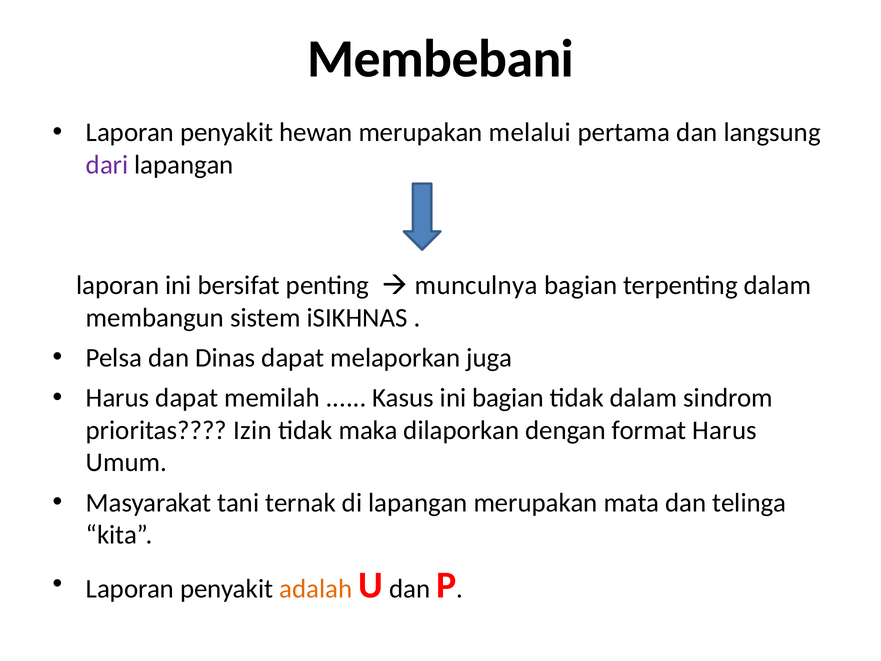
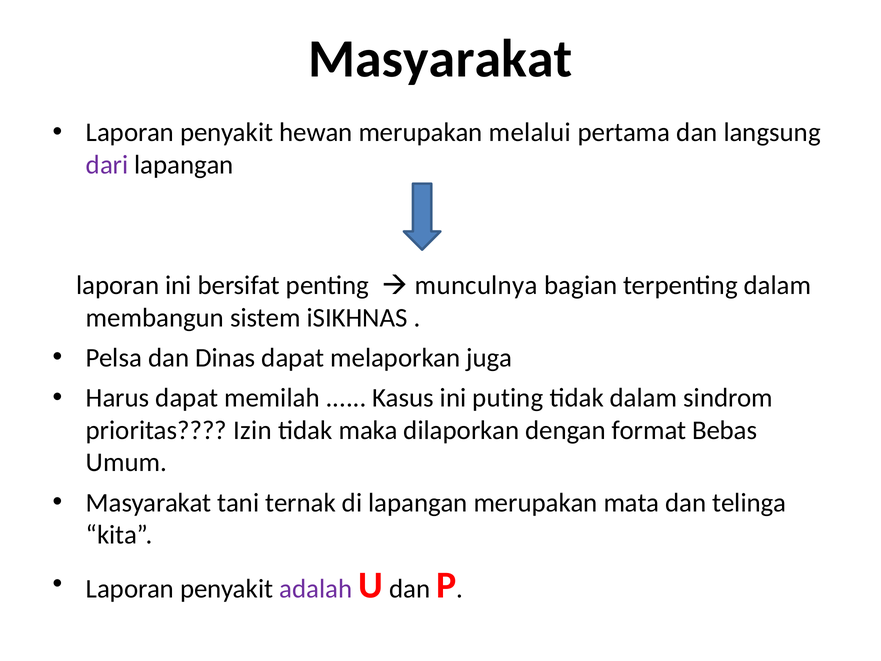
Membebani at (441, 59): Membebani -> Masyarakat
ini bagian: bagian -> puting
format Harus: Harus -> Bebas
adalah colour: orange -> purple
